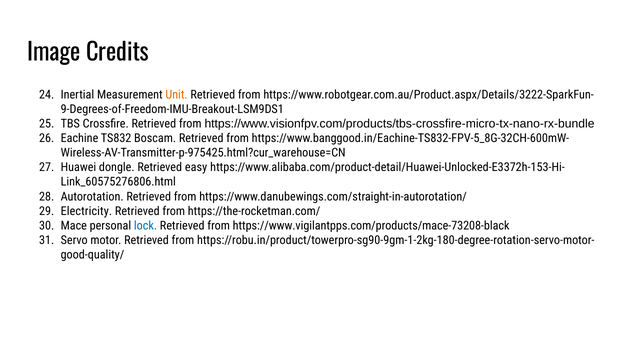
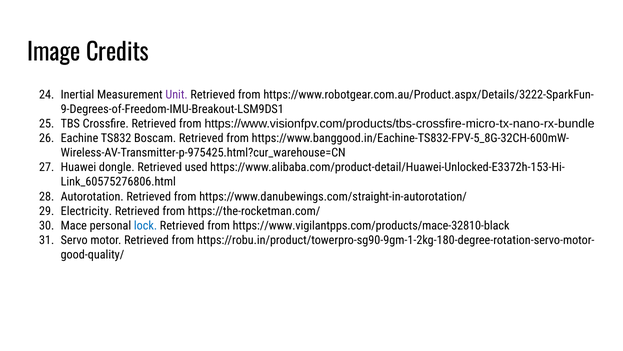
Unit colour: orange -> purple
easy: easy -> used
https://www.vigilantpps.com/products/mace-73208-black: https://www.vigilantpps.com/products/mace-73208-black -> https://www.vigilantpps.com/products/mace-32810-black
